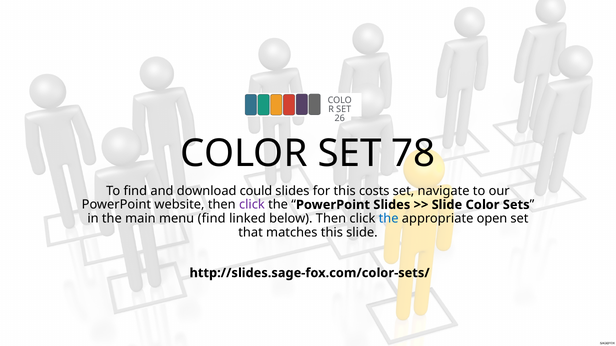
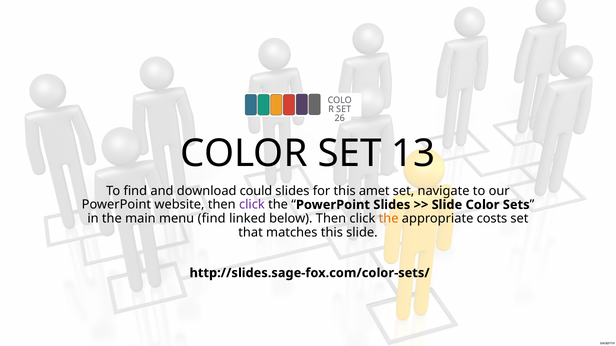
78: 78 -> 13
costs: costs -> amet
the at (389, 219) colour: blue -> orange
open: open -> costs
